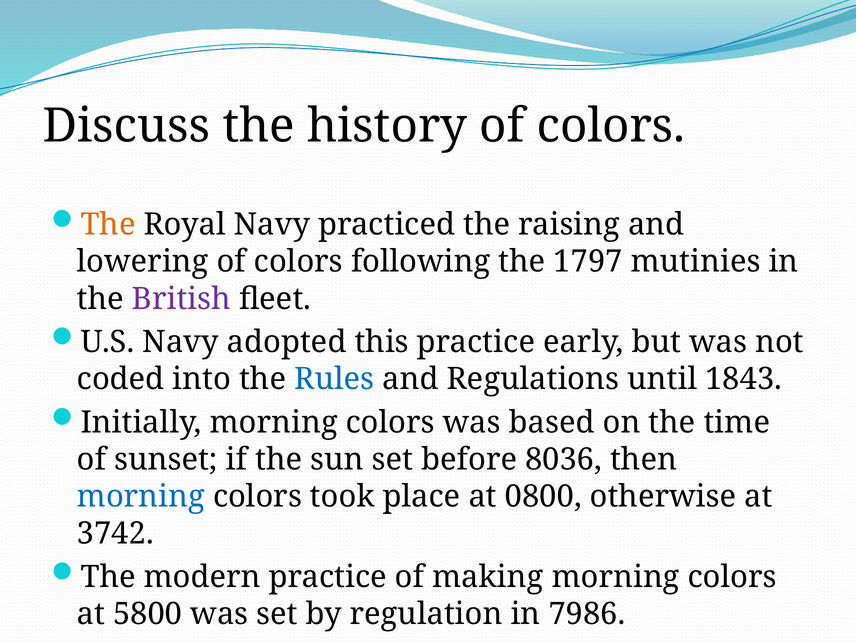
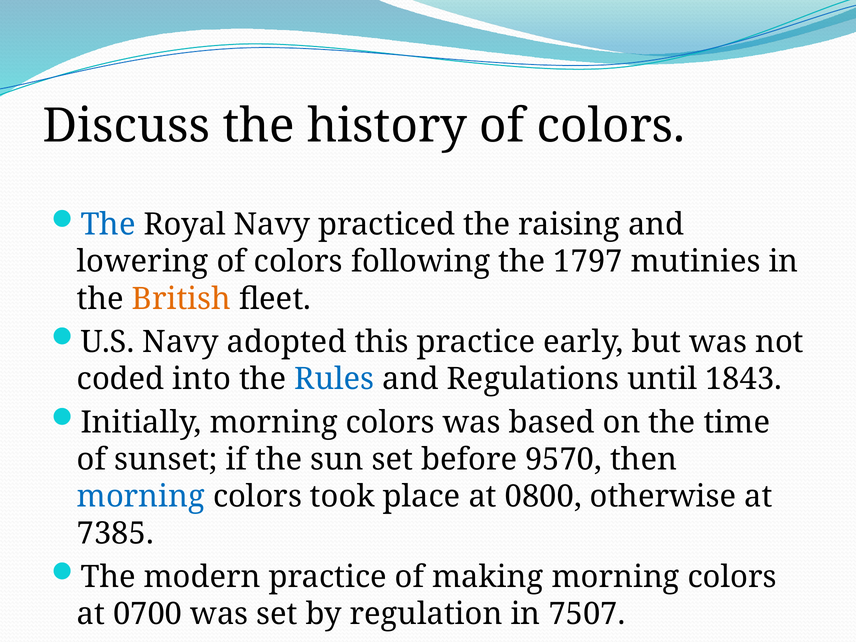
The at (108, 225) colour: orange -> blue
British colour: purple -> orange
8036: 8036 -> 9570
3742: 3742 -> 7385
5800: 5800 -> 0700
7986: 7986 -> 7507
